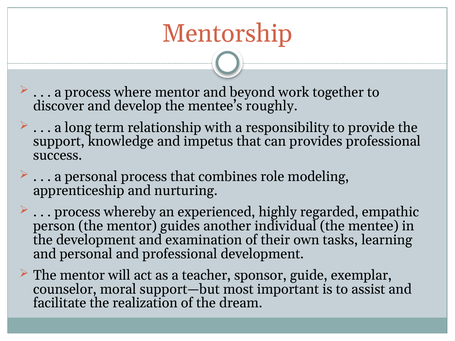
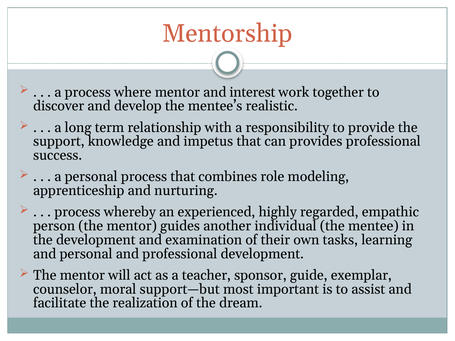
beyond: beyond -> interest
roughly: roughly -> realistic
